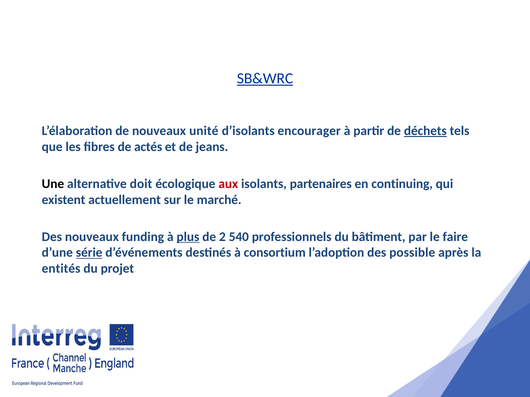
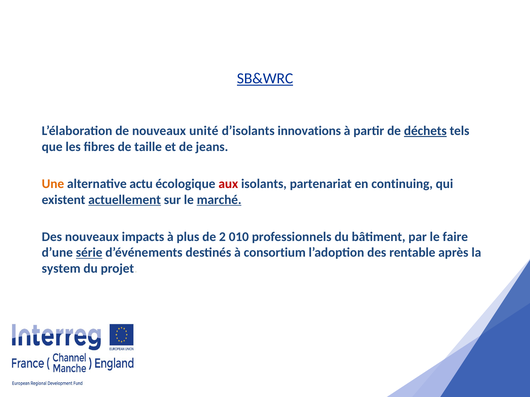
encourager: encourager -> innovations
actés: actés -> taille
Une colour: black -> orange
doit: doit -> actu
partenaires: partenaires -> partenariat
actuellement underline: none -> present
marché underline: none -> present
funding: funding -> impacts
plus underline: present -> none
540: 540 -> 010
possible: possible -> rentable
entités: entités -> system
